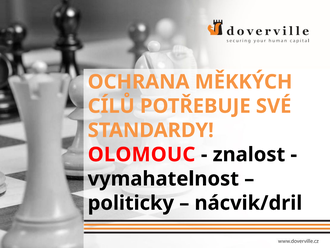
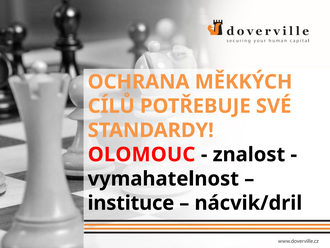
politicky: politicky -> instituce
